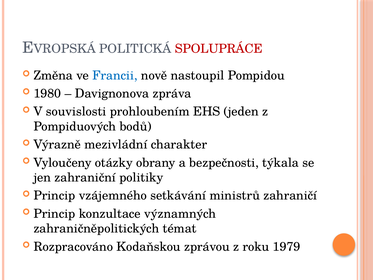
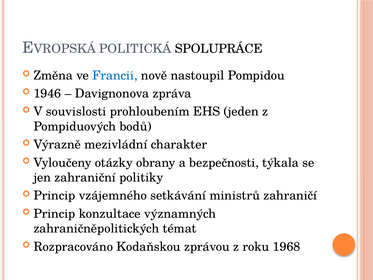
SPOLUPRÁCE colour: red -> black
1980: 1980 -> 1946
1979: 1979 -> 1968
